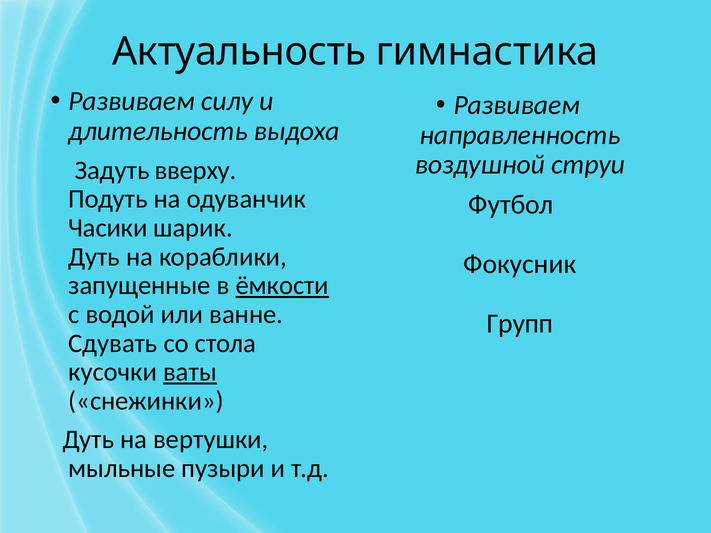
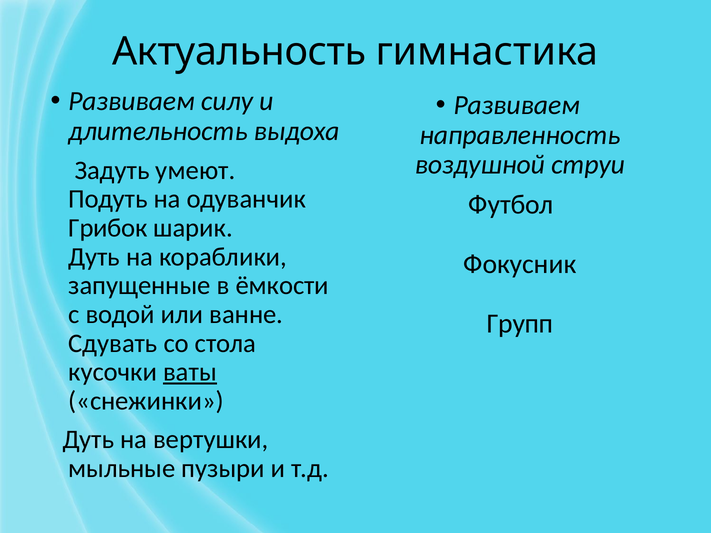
вверху: вверху -> умеют
Часики: Часики -> Грибок
ёмкости underline: present -> none
